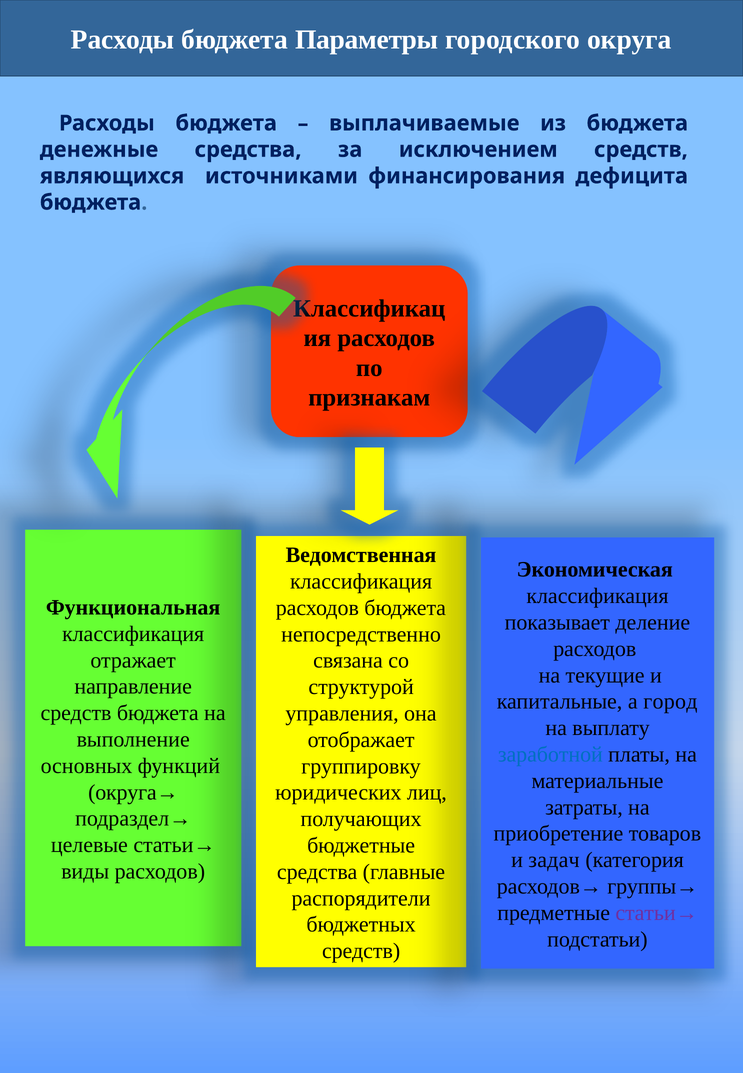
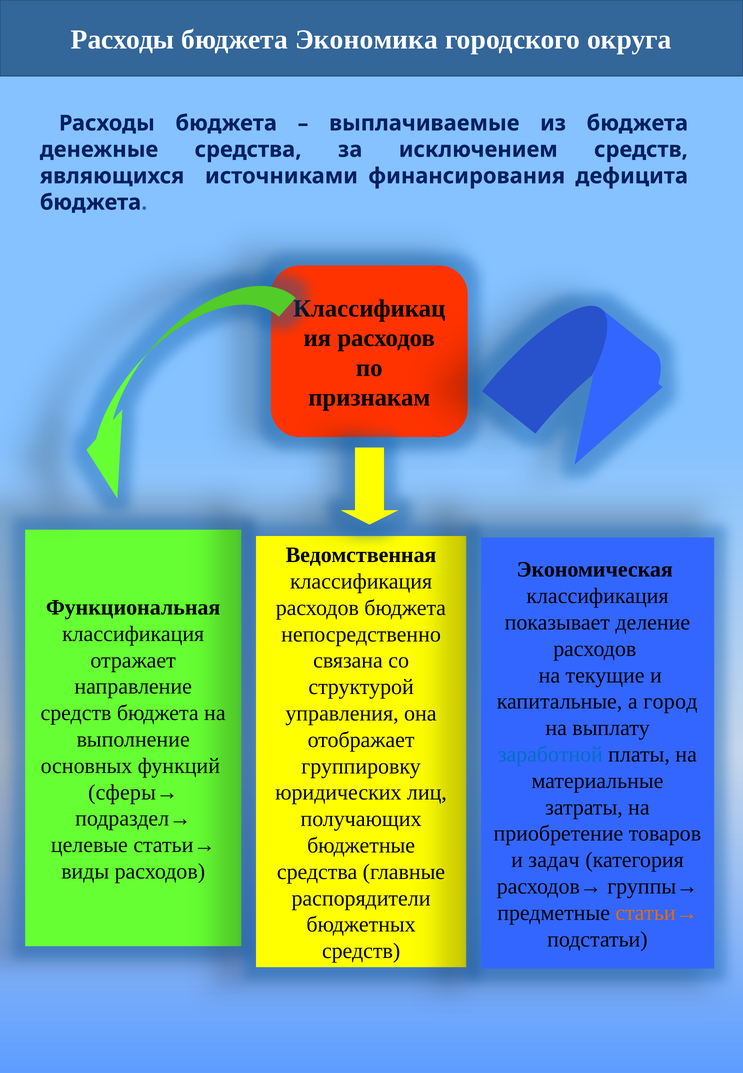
Параметры: Параметры -> Экономика
округа→: округа→ -> сферы→
статьи→ at (657, 913) colour: purple -> orange
